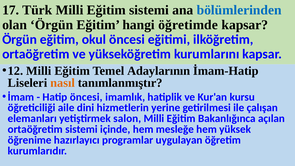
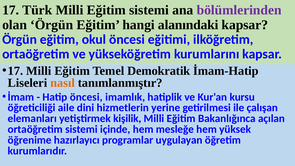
bölümlerinden colour: blue -> purple
öğretimde: öğretimde -> alanındaki
12 at (15, 71): 12 -> 17
Adaylarının: Adaylarının -> Demokratik
salon: salon -> kişilik
